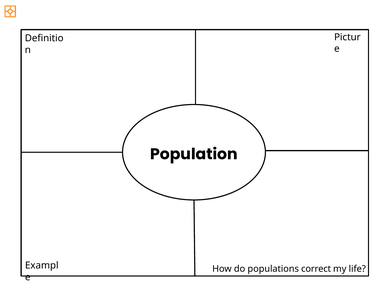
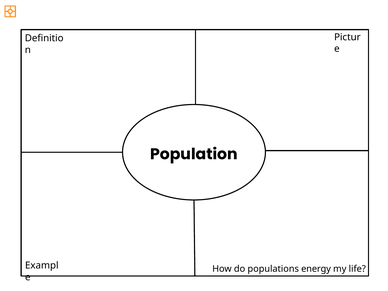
correct: correct -> energy
